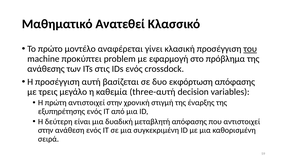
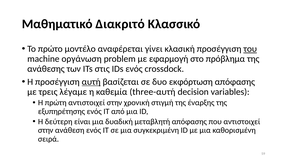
Ανατεθεί: Ανατεθεί -> Διακριτό
προκύπτει: προκύπτει -> οργάνωση
αυτή underline: none -> present
μεγάλο: μεγάλο -> λέγαμε
